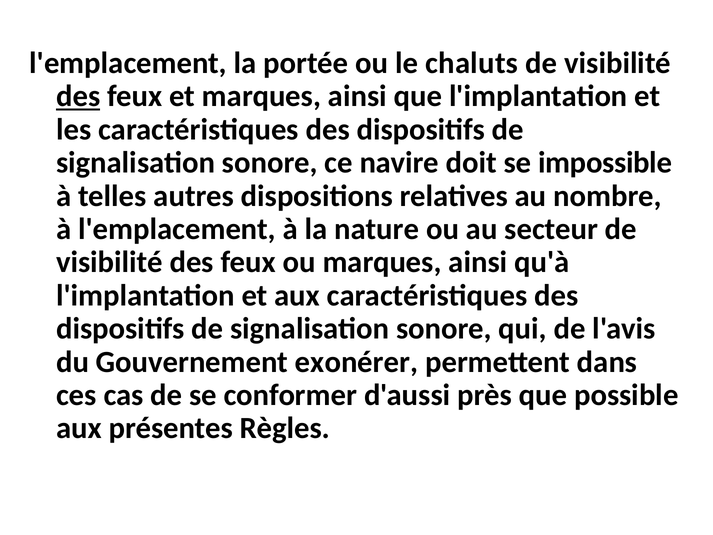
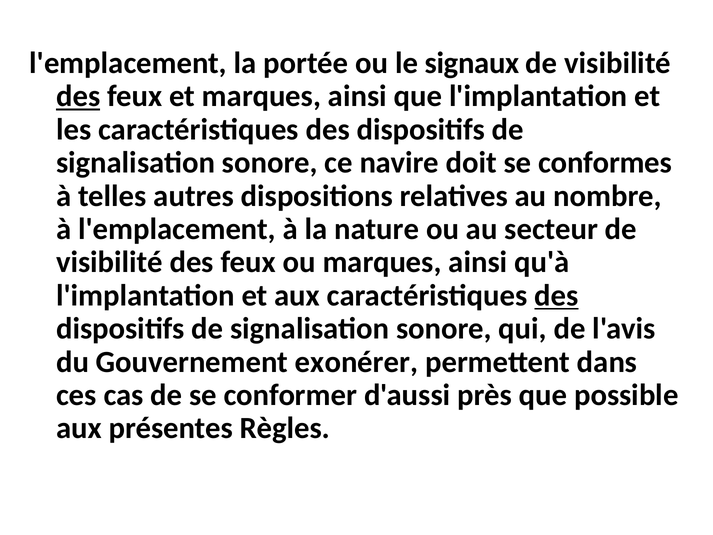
chaluts: chaluts -> signaux
impossible: impossible -> conformes
des at (556, 295) underline: none -> present
